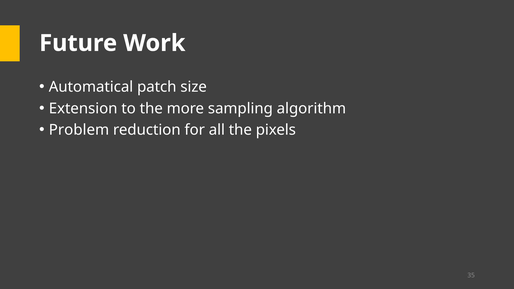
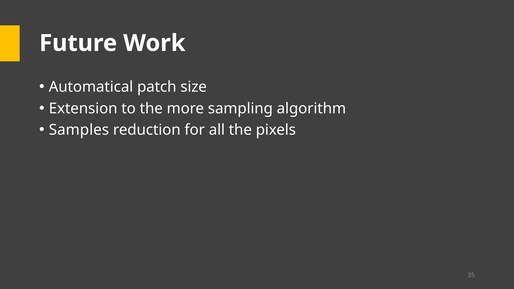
Problem: Problem -> Samples
